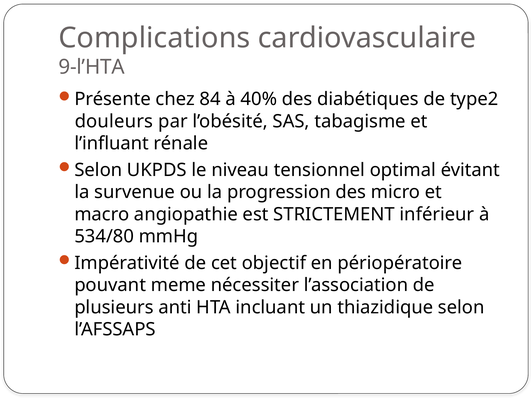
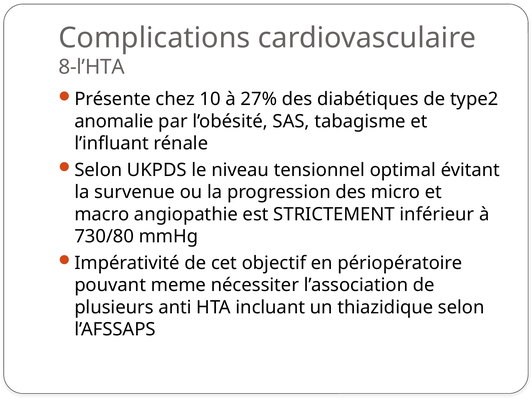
9-l’HTA: 9-l’HTA -> 8-l’HTA
84: 84 -> 10
40%: 40% -> 27%
douleurs: douleurs -> anomalie
534/80: 534/80 -> 730/80
